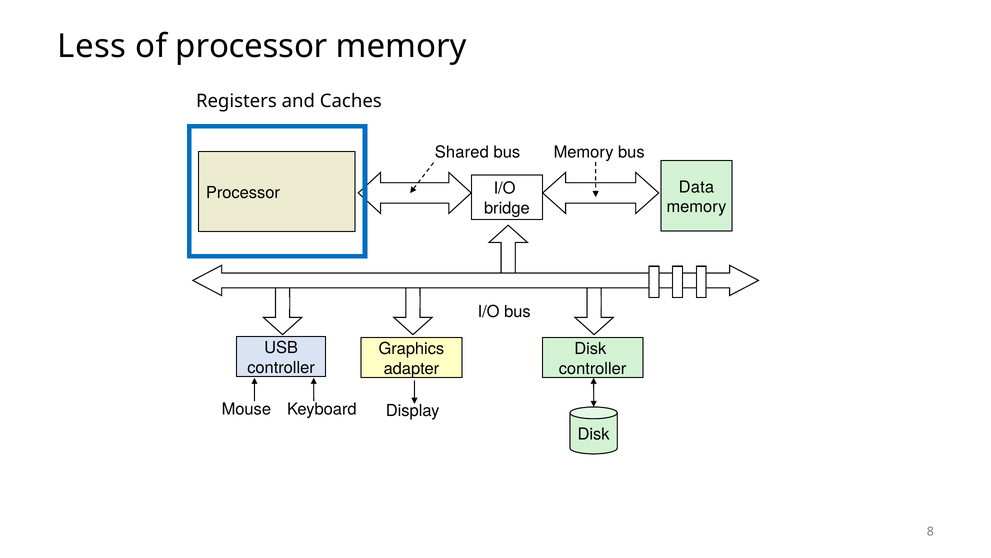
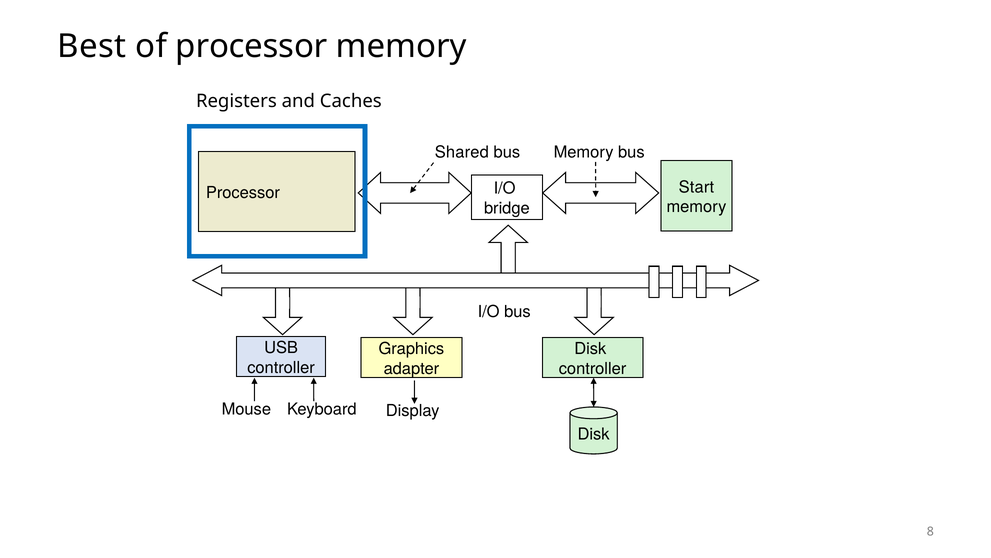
Less: Less -> Best
Data: Data -> Start
